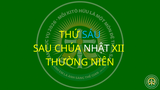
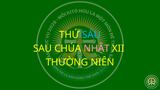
NHẬT colour: white -> pink
